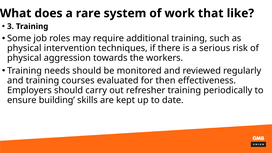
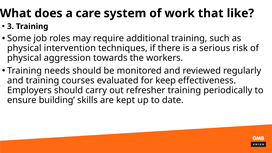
rare: rare -> care
then: then -> keep
